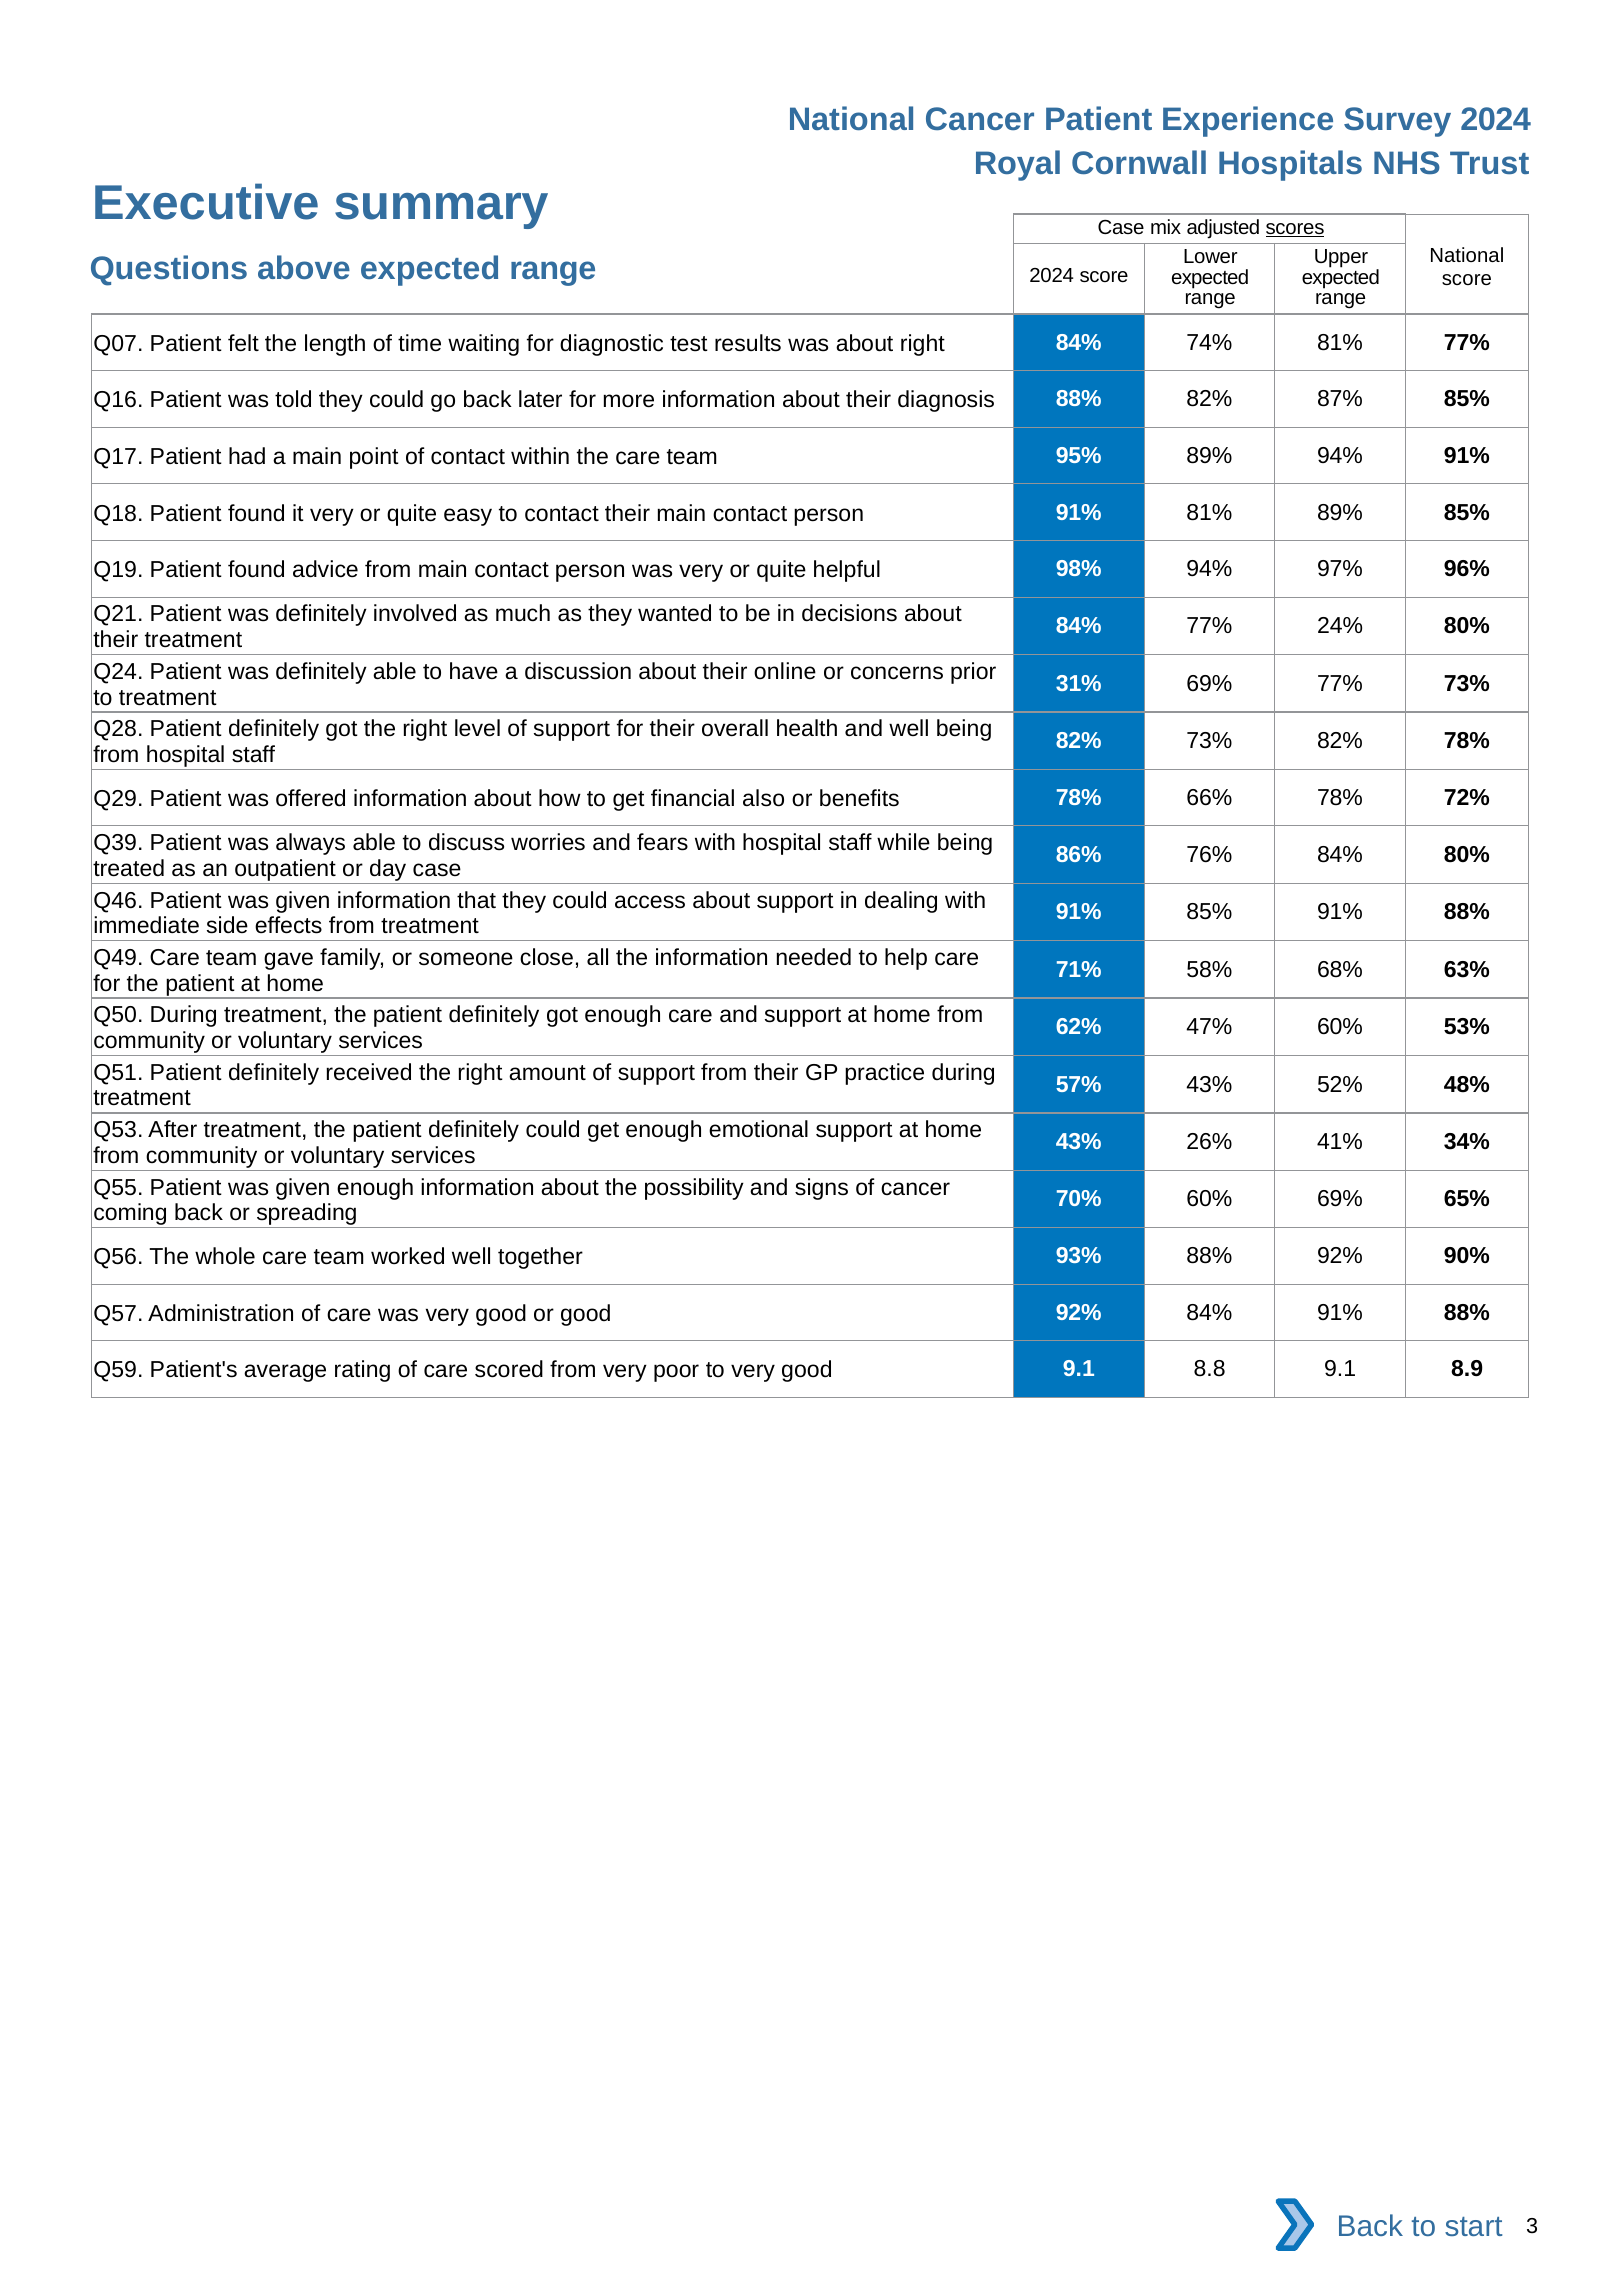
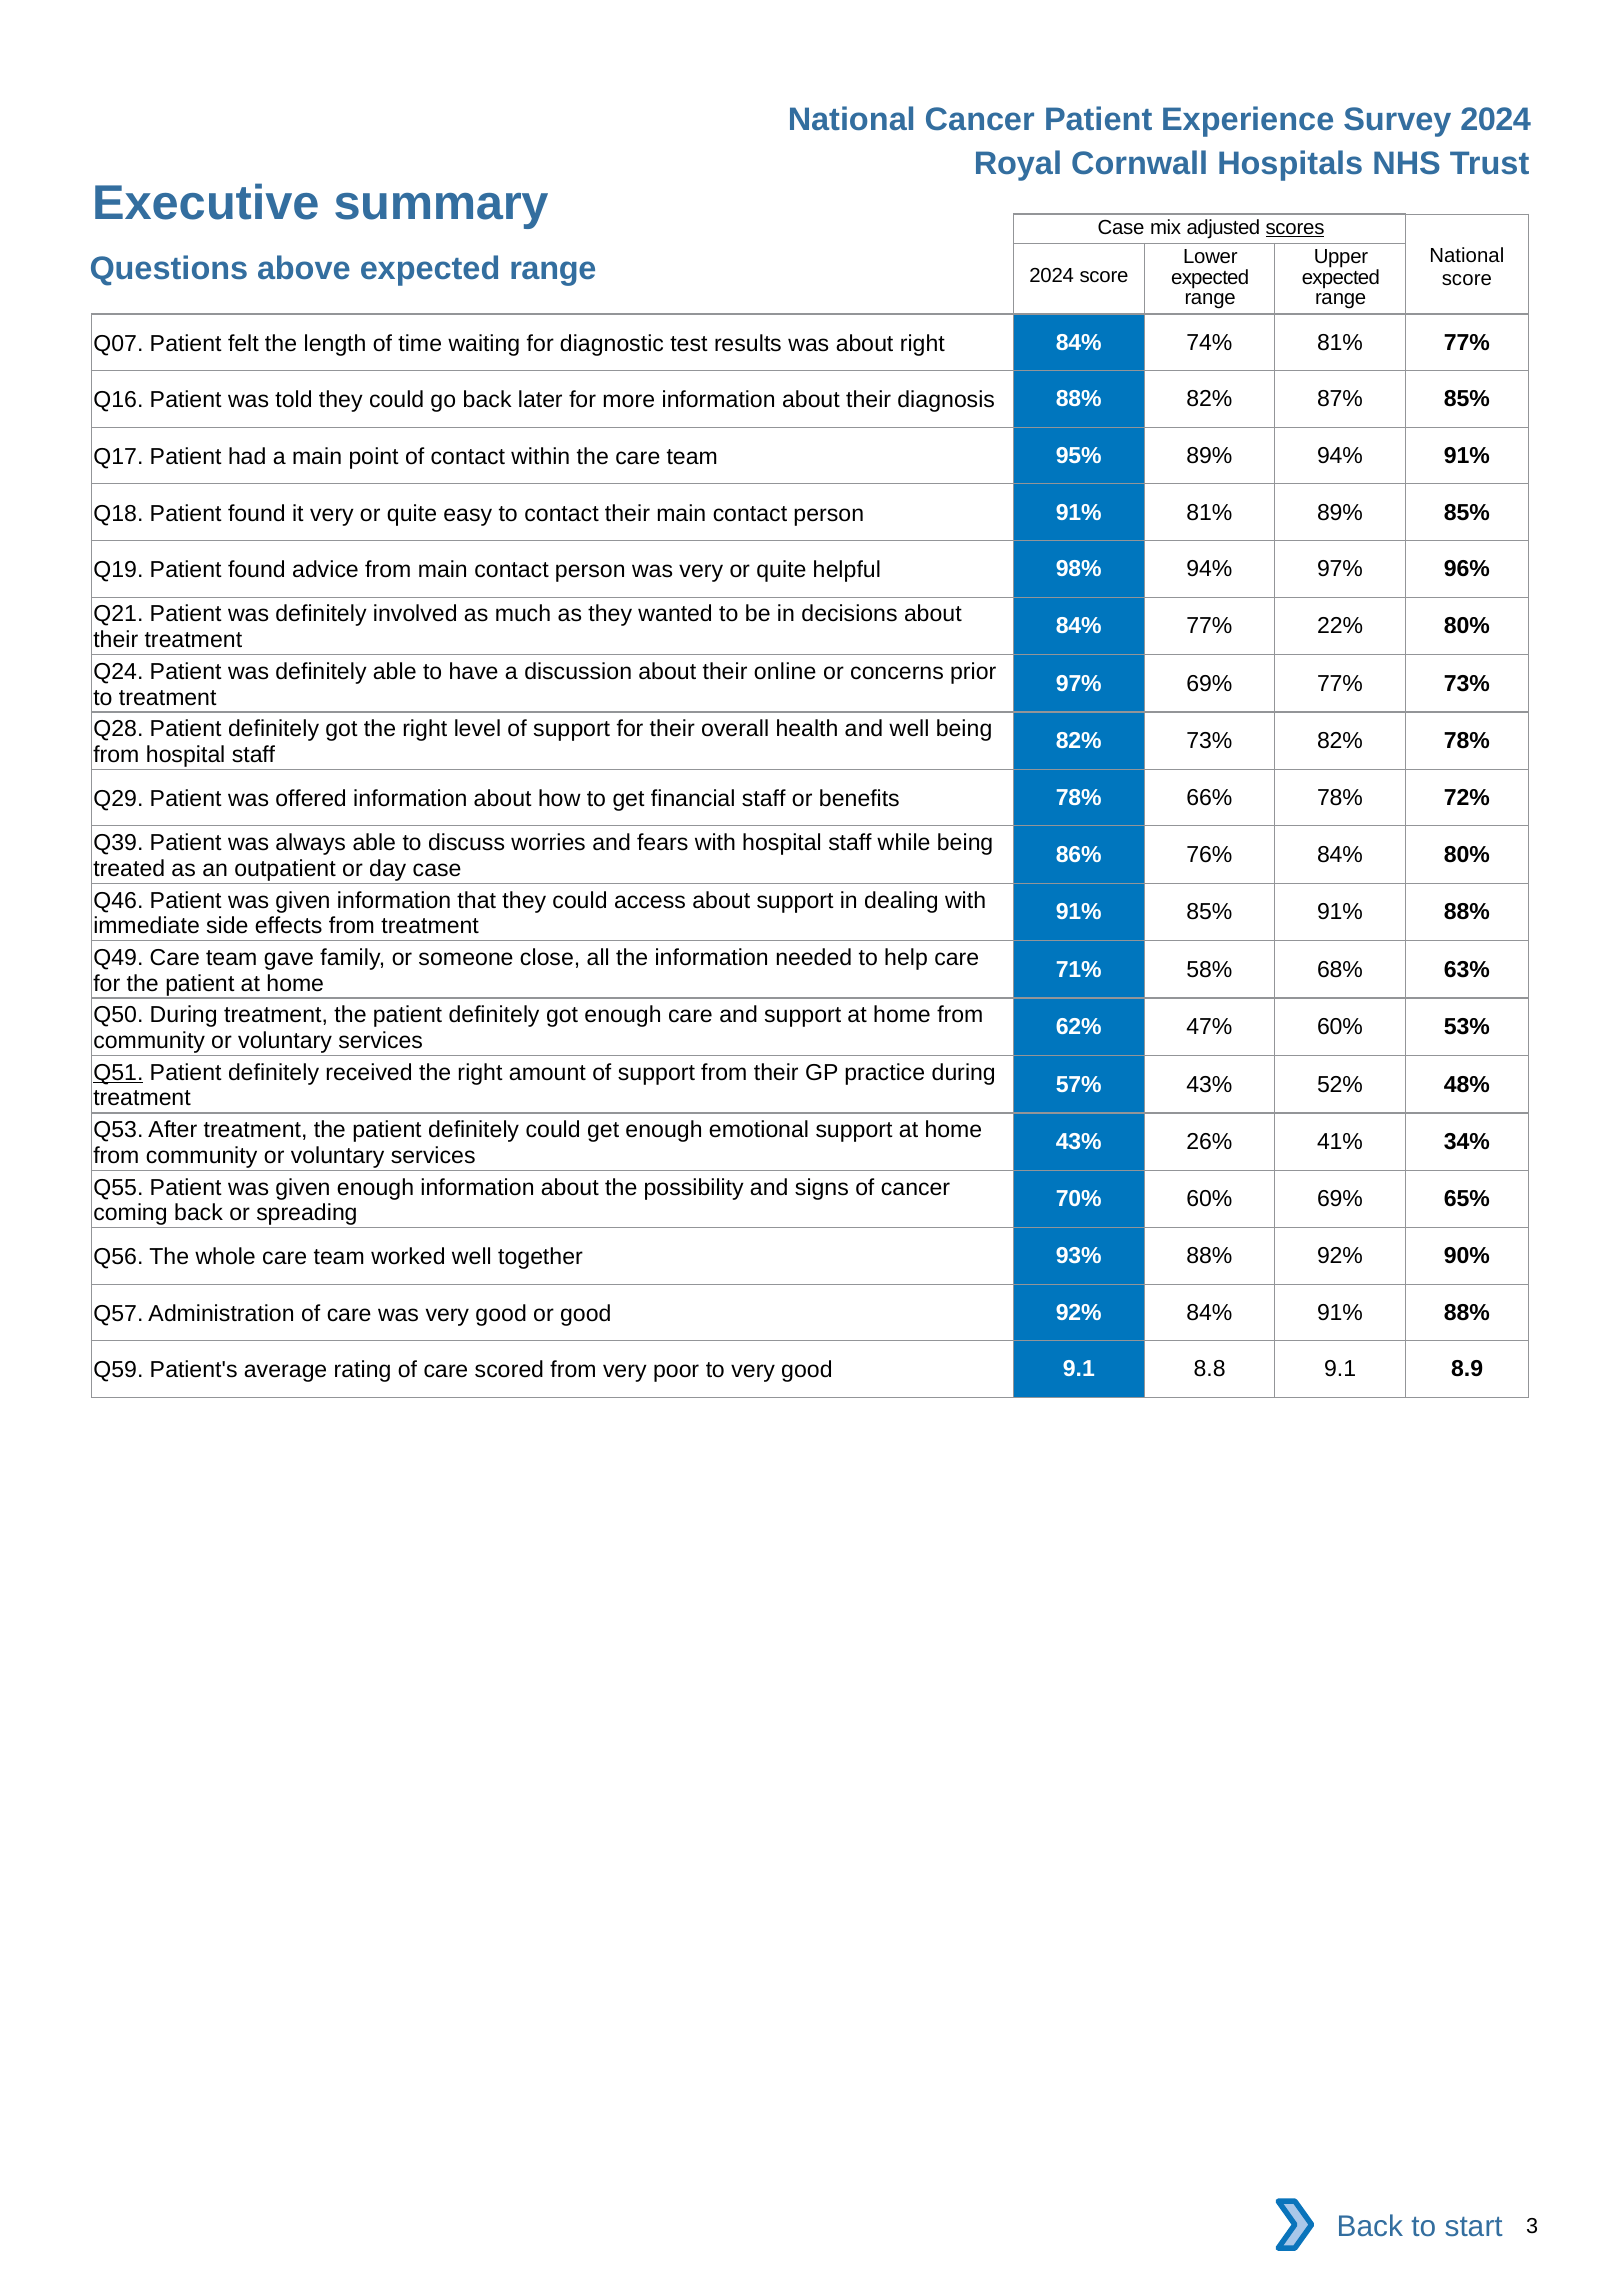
24%: 24% -> 22%
31% at (1079, 683): 31% -> 97%
financial also: also -> staff
Q51 underline: none -> present
